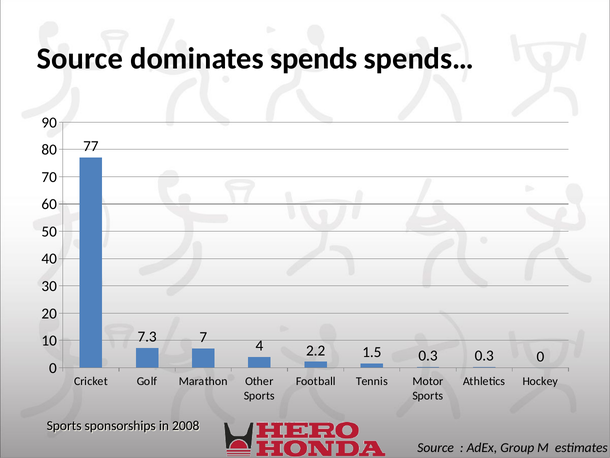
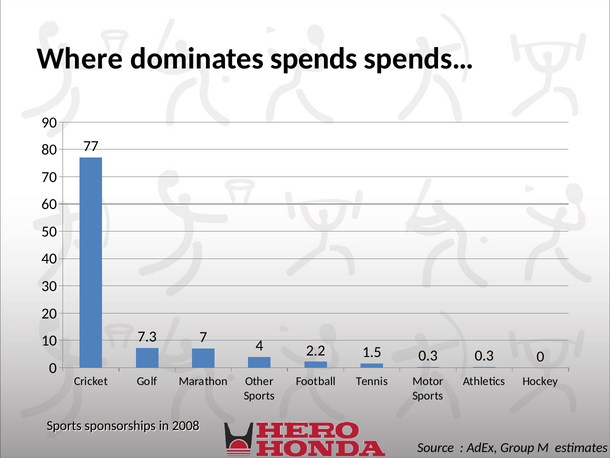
Source at (80, 59): Source -> Where
